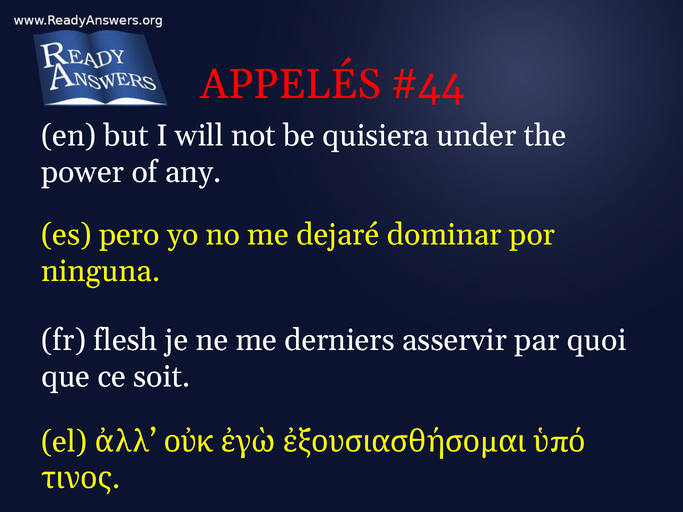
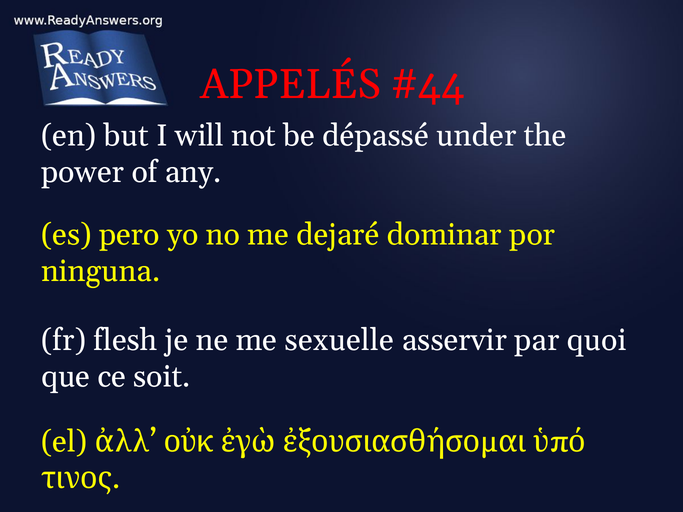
quisiera: quisiera -> dépassé
derniers: derniers -> sexuelle
